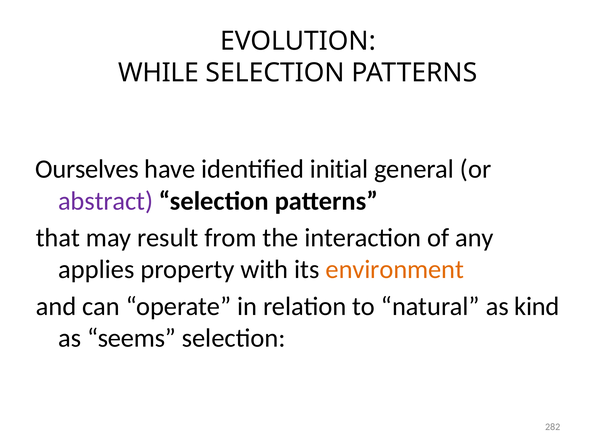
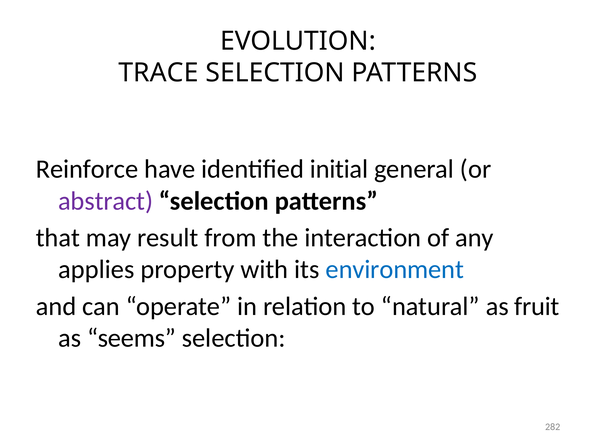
WHILE: WHILE -> TRACE
Ourselves: Ourselves -> Reinforce
environment colour: orange -> blue
kind: kind -> fruit
